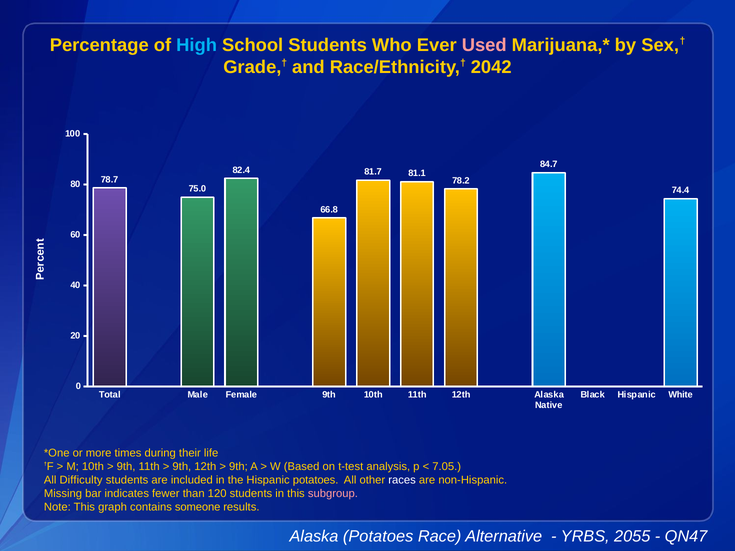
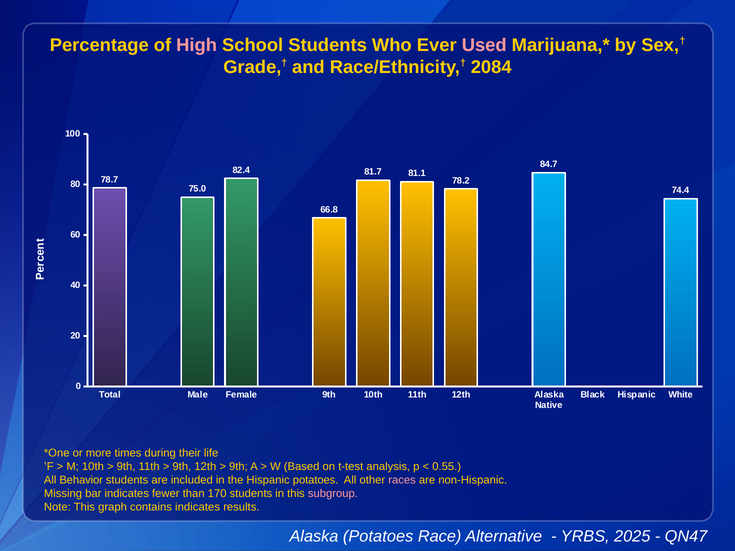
High colour: light blue -> pink
2042: 2042 -> 2084
7.05: 7.05 -> 0.55
Difficulty: Difficulty -> Behavior
races colour: white -> pink
120: 120 -> 170
contains someone: someone -> indicates
2055: 2055 -> 2025
